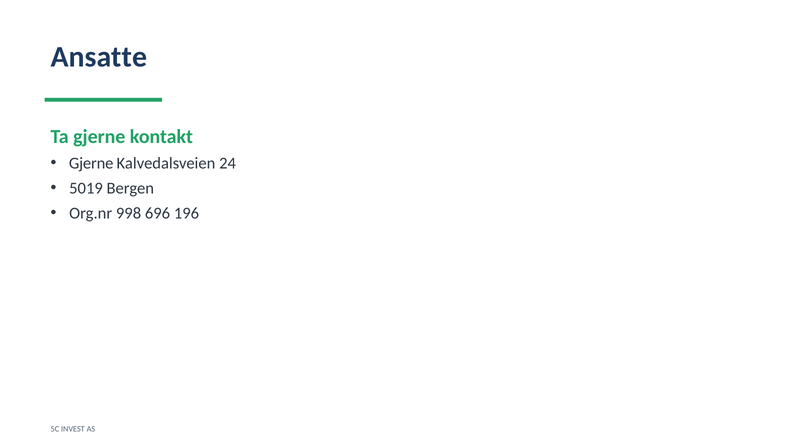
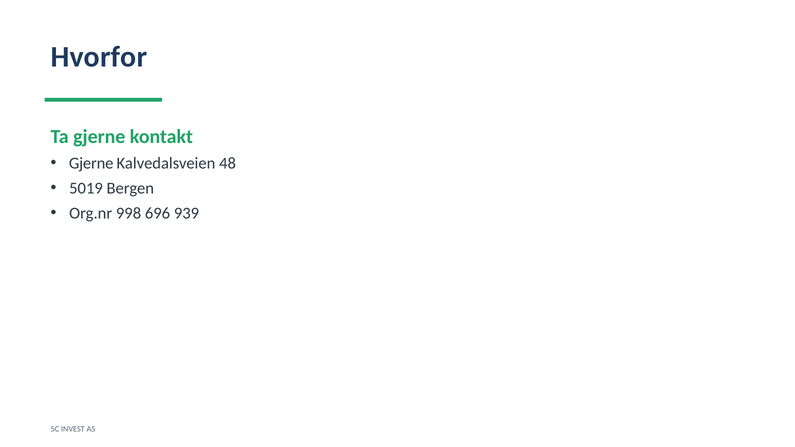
Ansatte: Ansatte -> Hvorfor
24: 24 -> 48
196: 196 -> 939
